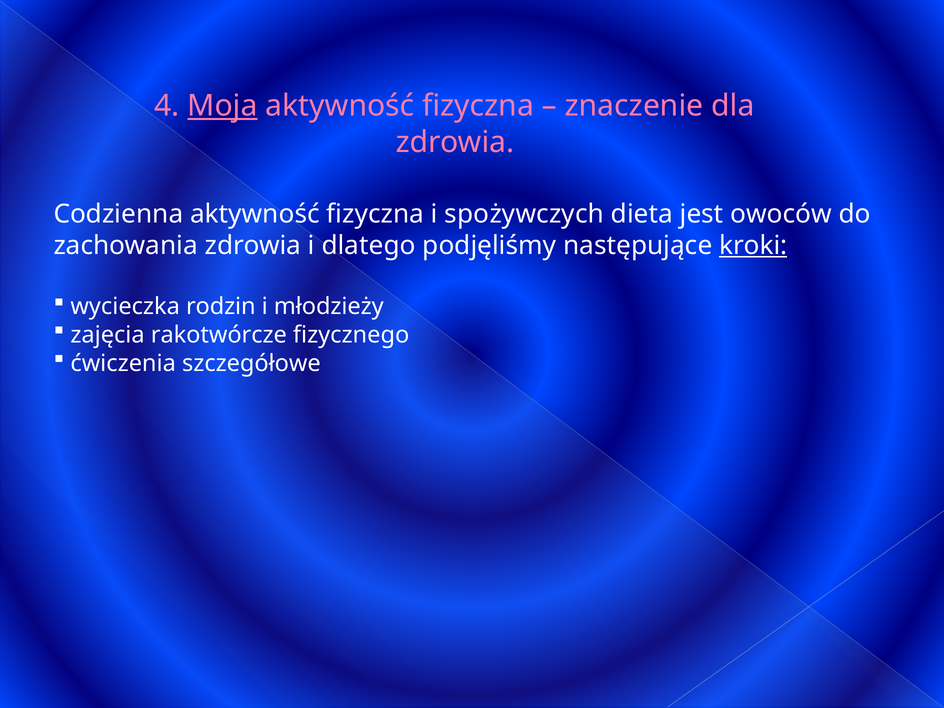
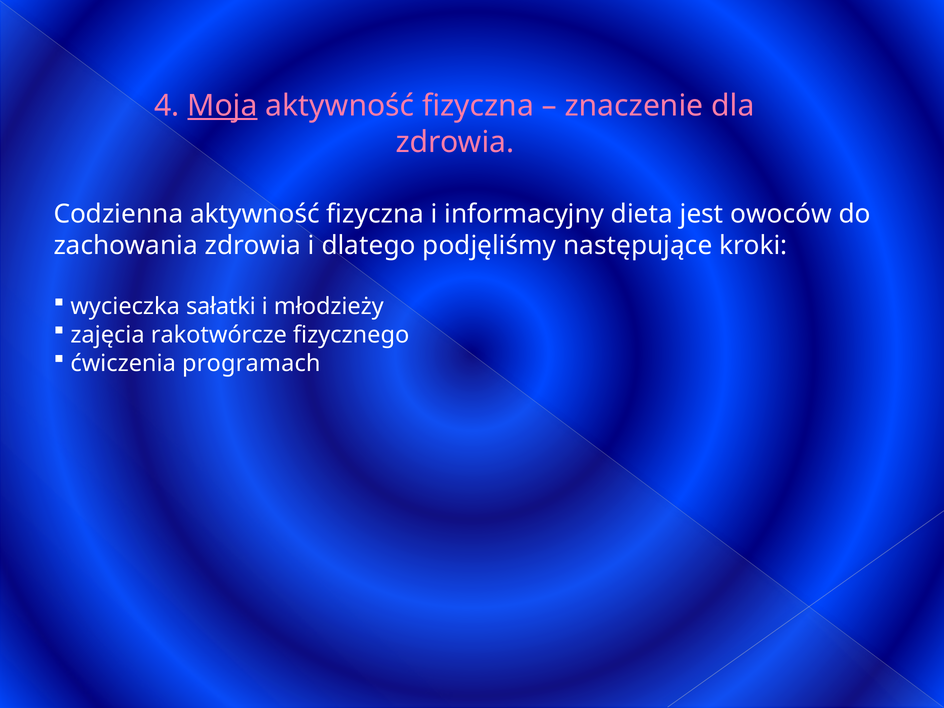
spożywczych: spożywczych -> informacyjny
kroki underline: present -> none
rodzin: rodzin -> sałatki
szczegółowe: szczegółowe -> programach
